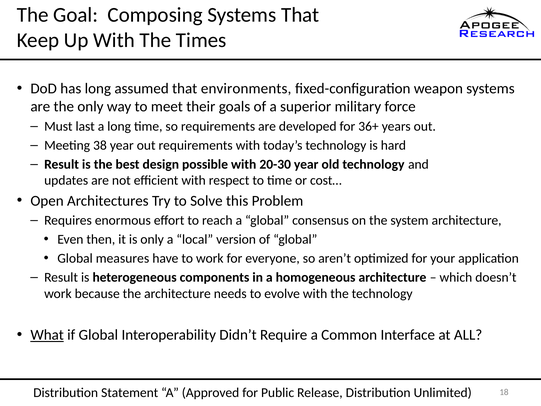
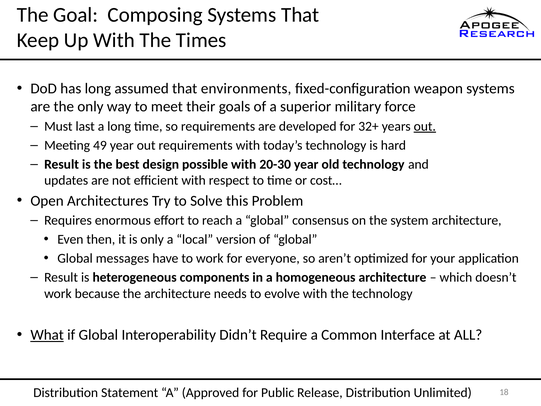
36+: 36+ -> 32+
out at (425, 126) underline: none -> present
38: 38 -> 49
measures: measures -> messages
